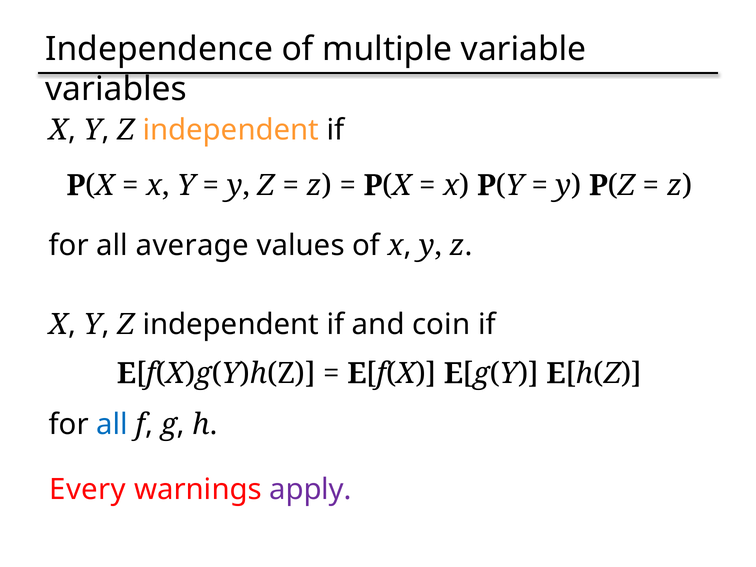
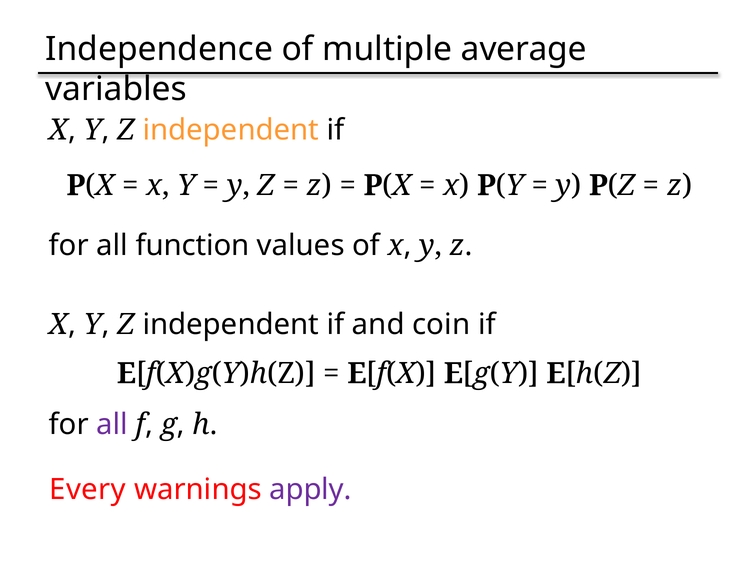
variable: variable -> average
average: average -> function
all at (112, 424) colour: blue -> purple
